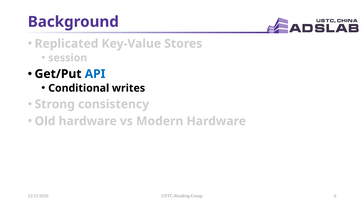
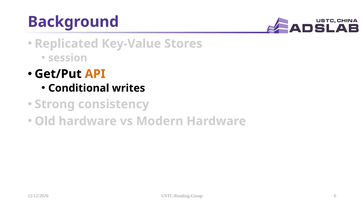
API colour: blue -> orange
